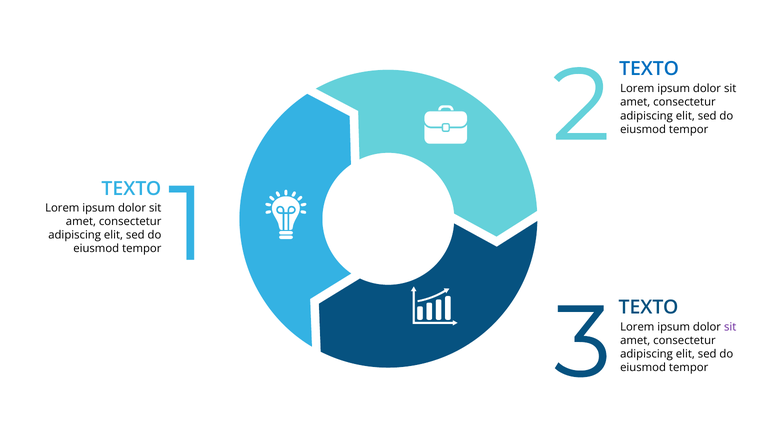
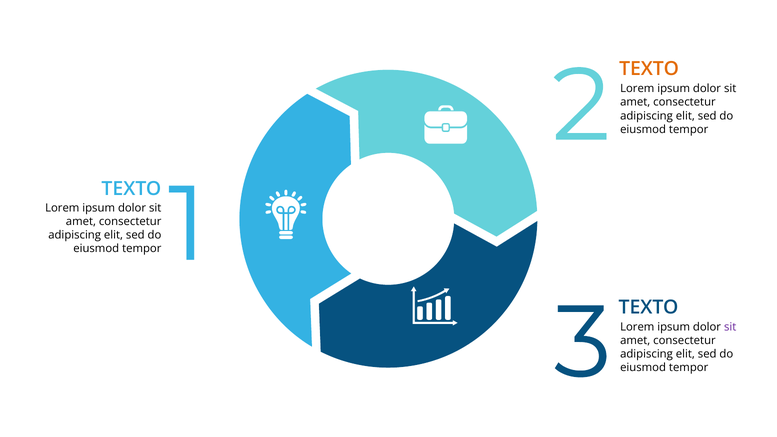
TEXTO at (649, 69) colour: blue -> orange
